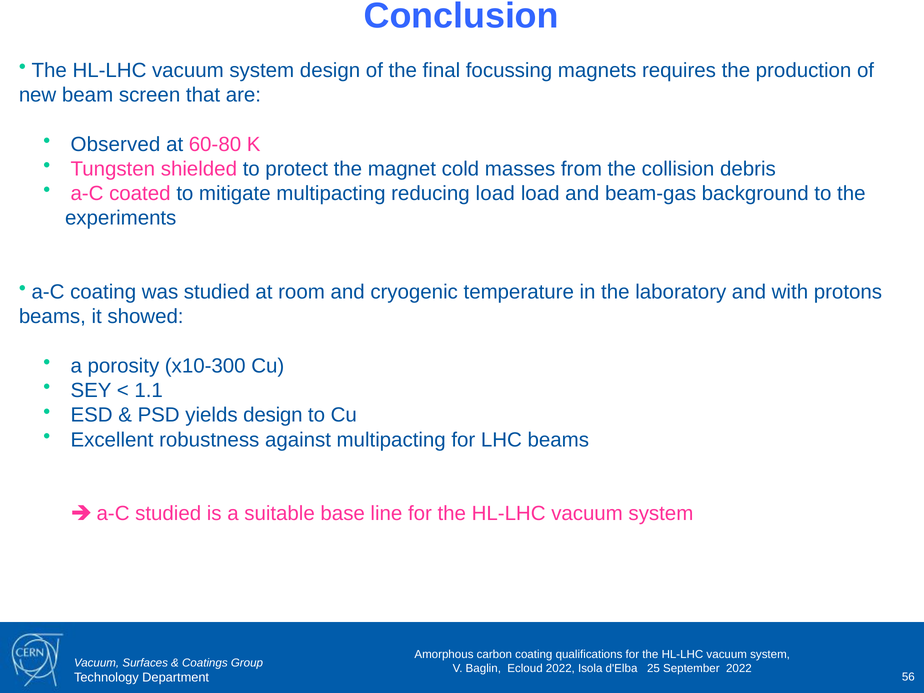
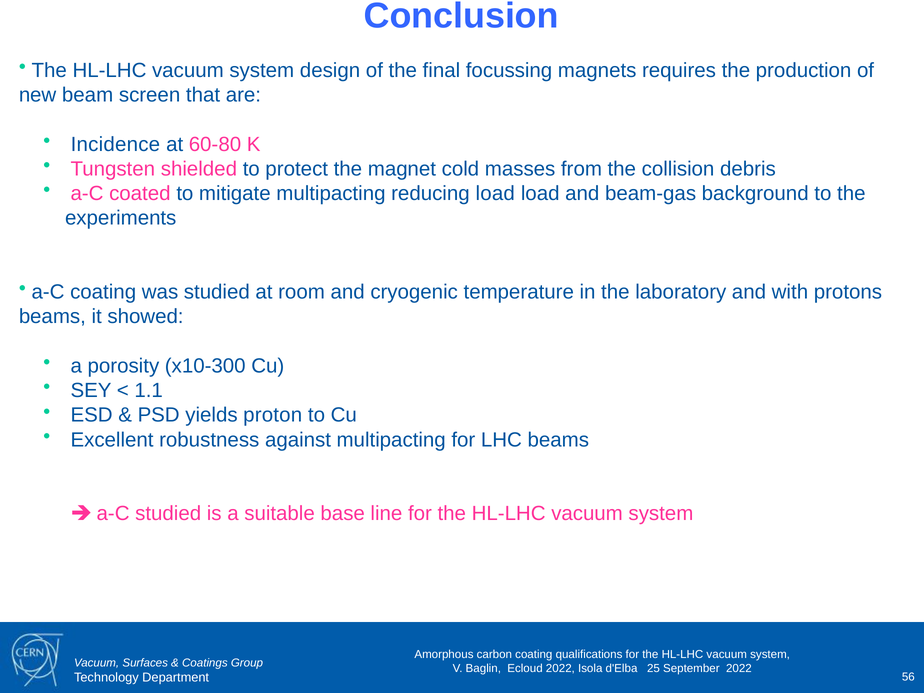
Observed: Observed -> Incidence
yields design: design -> proton
